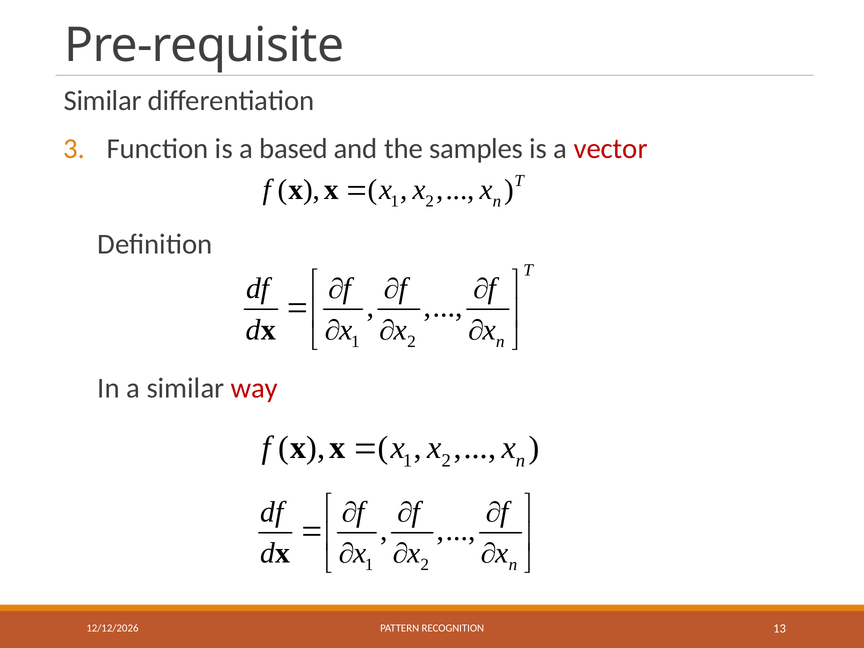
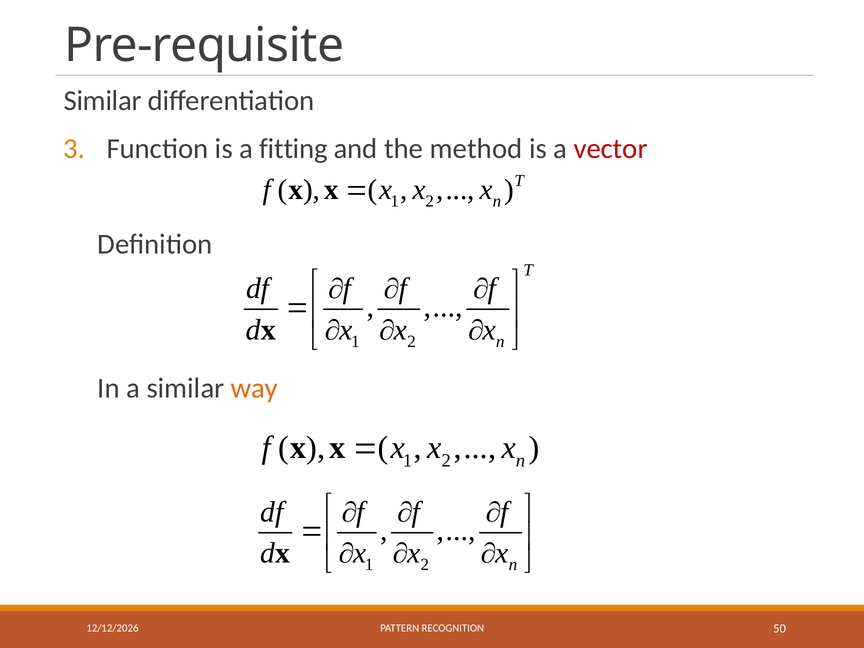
based: based -> fitting
samples: samples -> method
way colour: red -> orange
13: 13 -> 50
